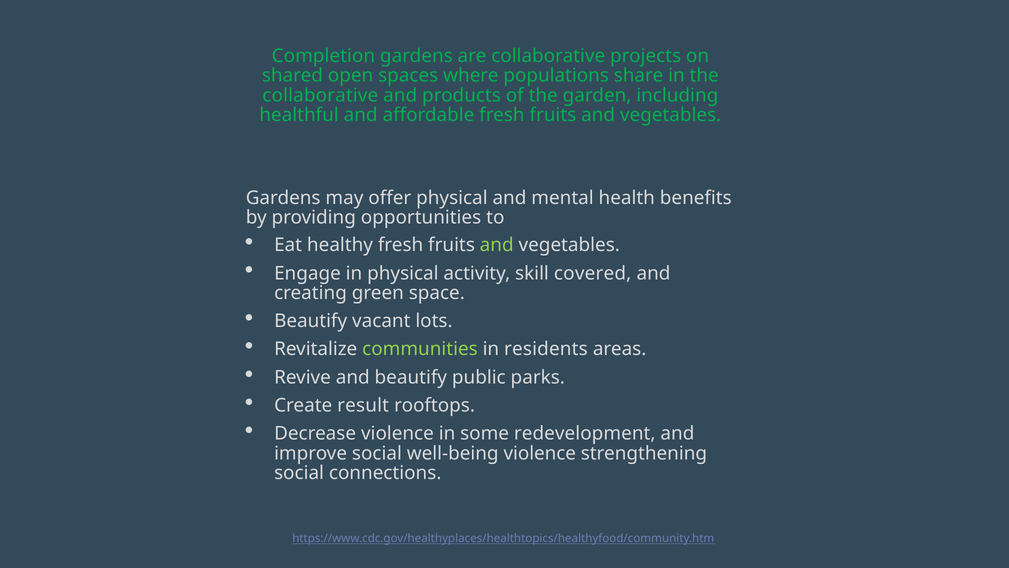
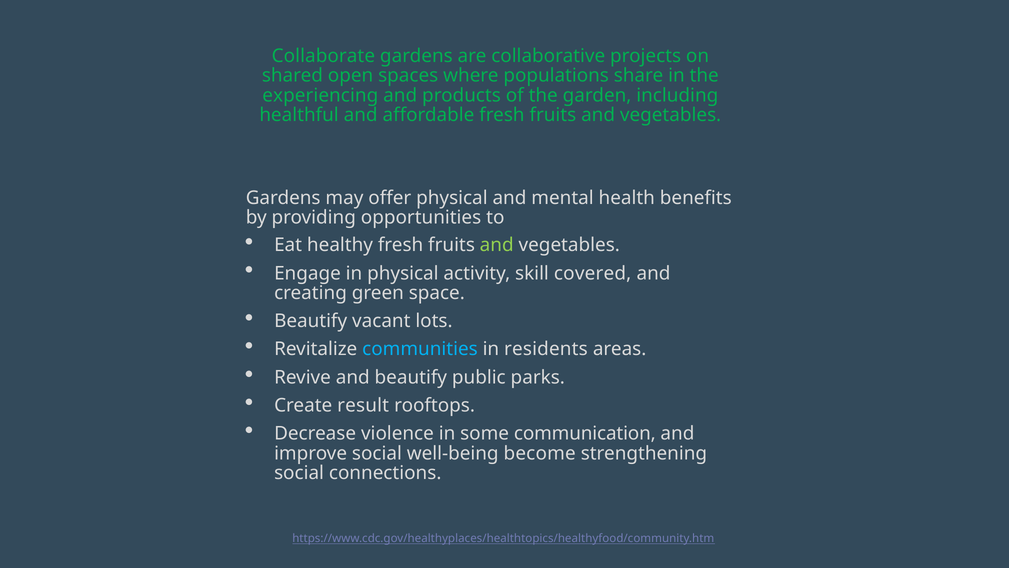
Completion: Completion -> Collaborate
collaborative at (320, 95): collaborative -> experiencing
communities colour: light green -> light blue
redevelopment: redevelopment -> communication
well-being violence: violence -> become
